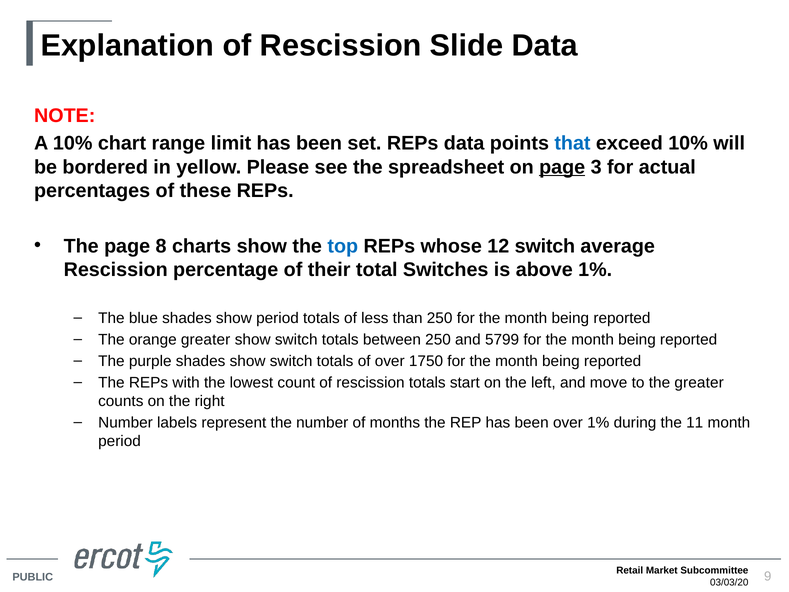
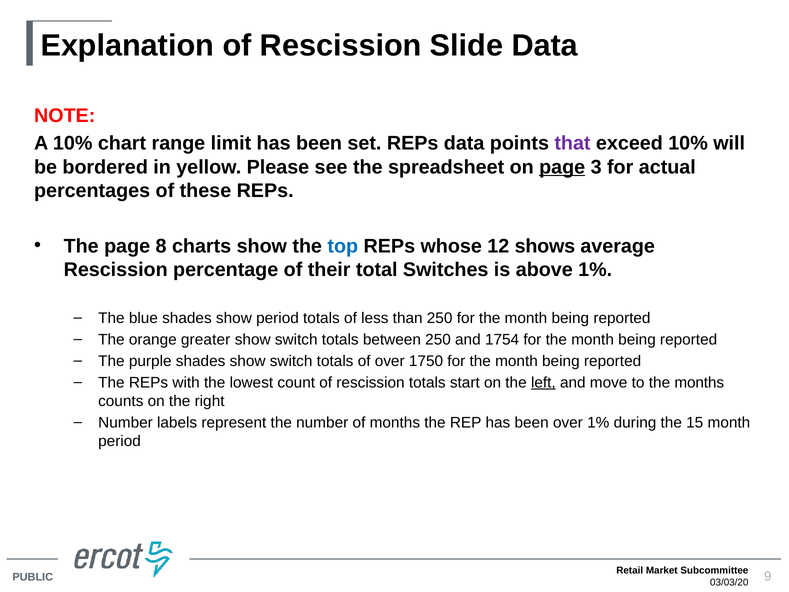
that colour: blue -> purple
12 switch: switch -> shows
5799: 5799 -> 1754
left underline: none -> present
the greater: greater -> months
11: 11 -> 15
